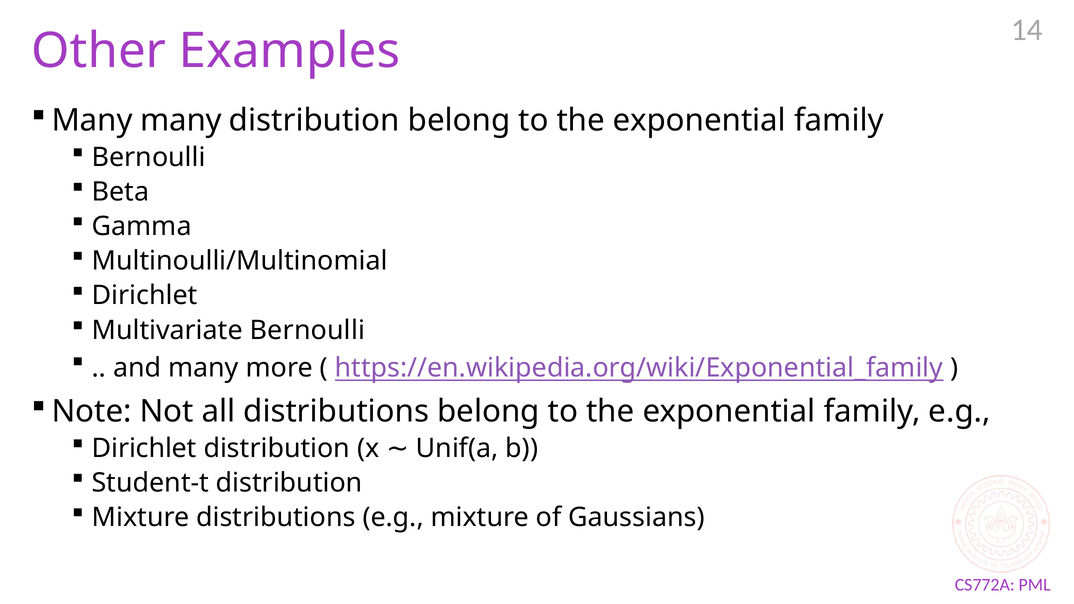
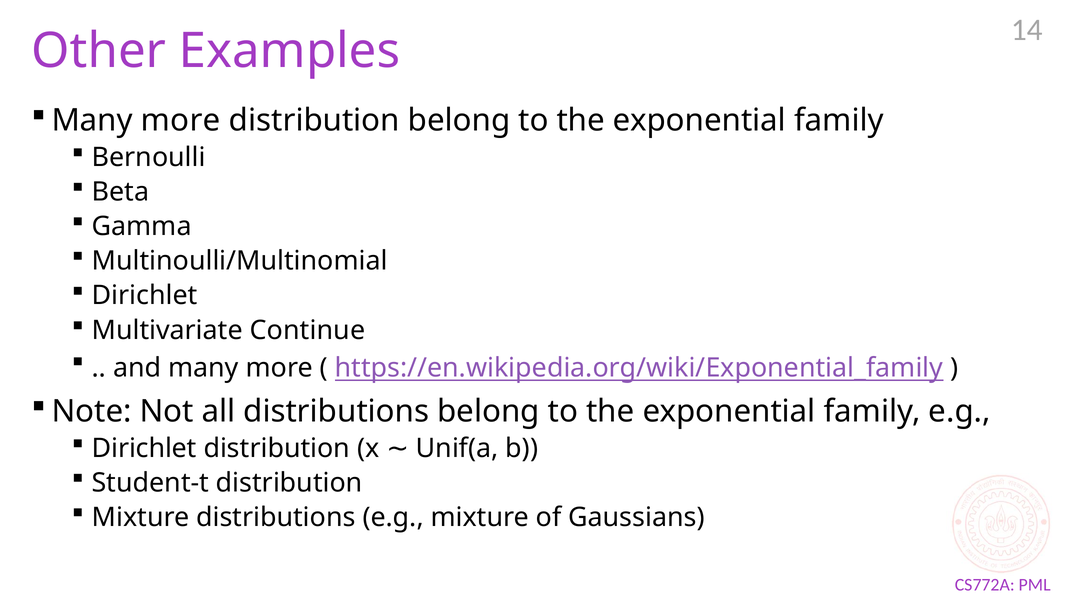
many at (181, 120): many -> more
Multivariate Bernoulli: Bernoulli -> Continue
